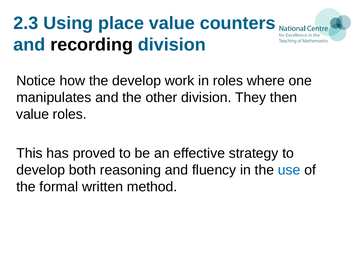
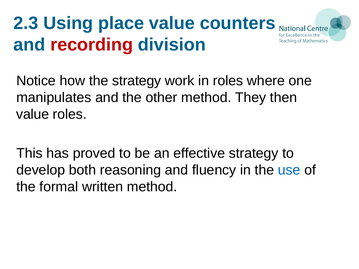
recording colour: black -> red
the develop: develop -> strategy
other division: division -> method
